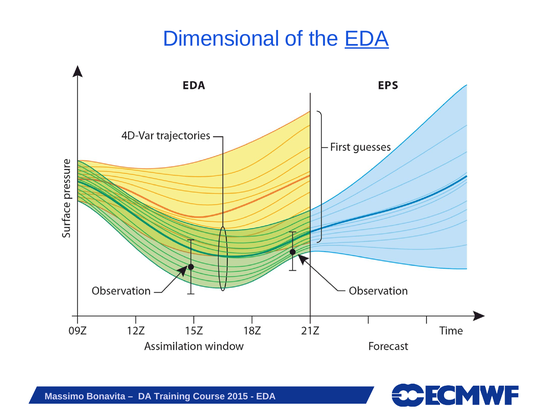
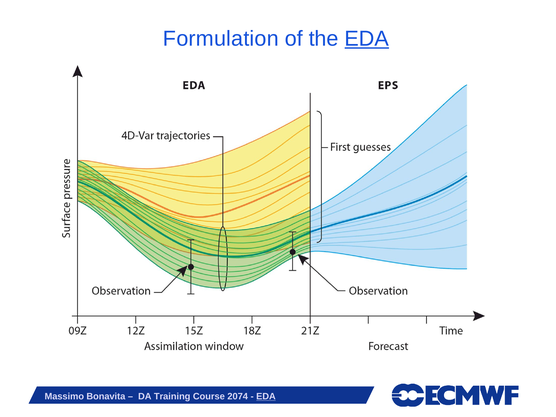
Dimensional: Dimensional -> Formulation
2015: 2015 -> 2074
EDA at (266, 396) underline: none -> present
